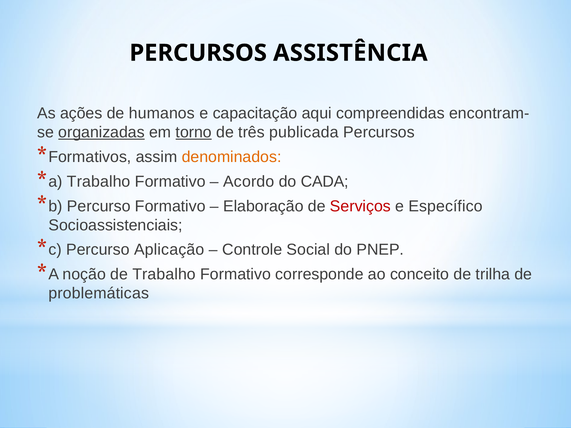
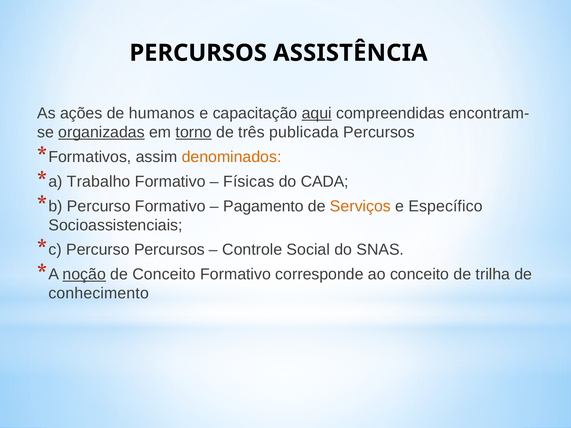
aqui underline: none -> present
Acordo: Acordo -> Físicas
Elaboração: Elaboração -> Pagamento
Serviços colour: red -> orange
Percurso Aplicação: Aplicação -> Percursos
PNEP: PNEP -> SNAS
noção underline: none -> present
de Trabalho: Trabalho -> Conceito
problemáticas: problemáticas -> conhecimento
